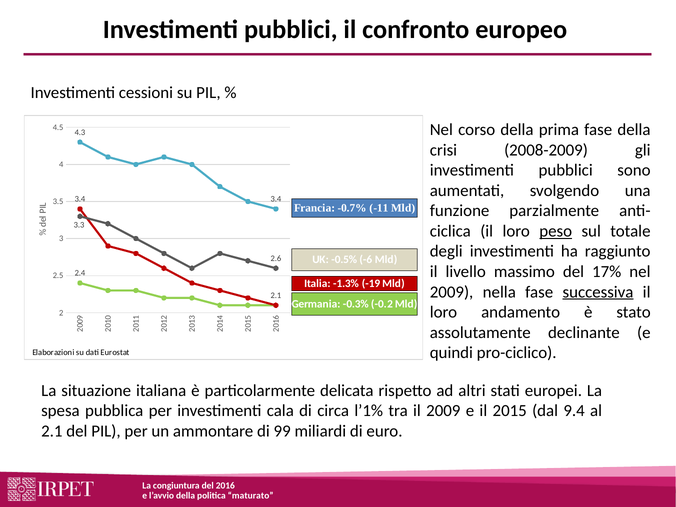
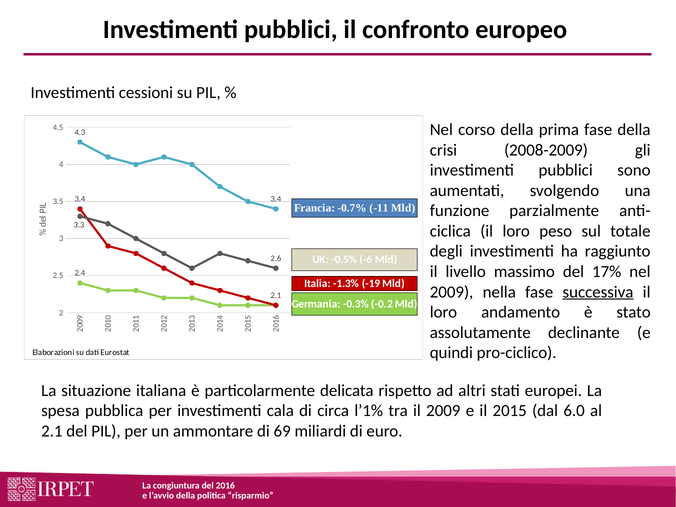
peso underline: present -> none
9.4: 9.4 -> 6.0
99: 99 -> 69
maturato: maturato -> risparmio
